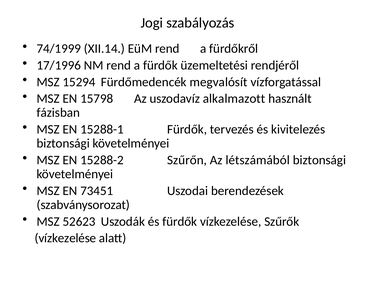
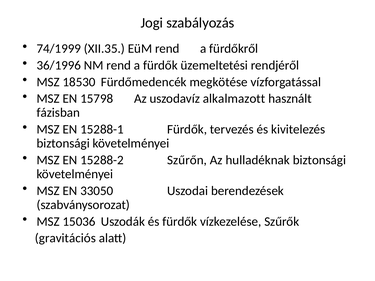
XII.14: XII.14 -> XII.35
17/1996: 17/1996 -> 36/1996
15294: 15294 -> 18530
megvalósít: megvalósít -> megkötése
létszámából: létszámából -> hulladéknak
73451: 73451 -> 33050
52623: 52623 -> 15036
vízkezelése at (65, 238): vízkezelése -> gravitációs
